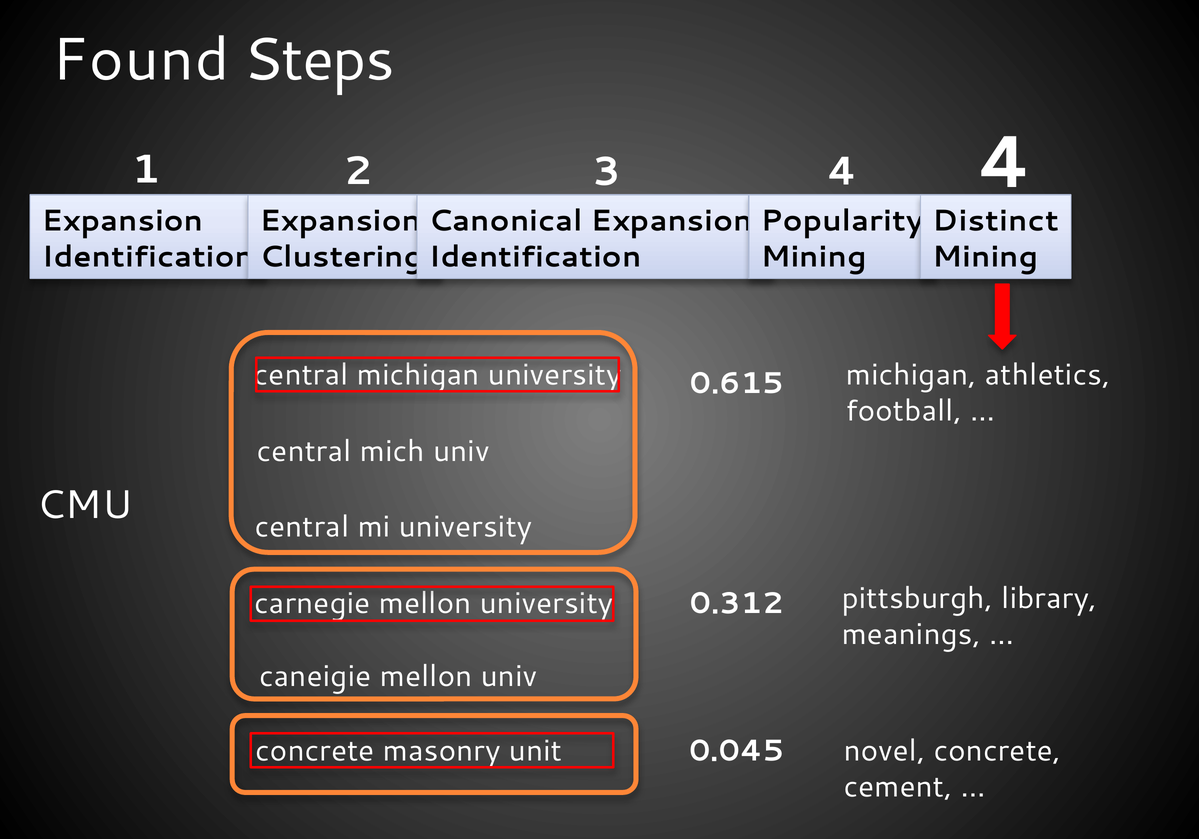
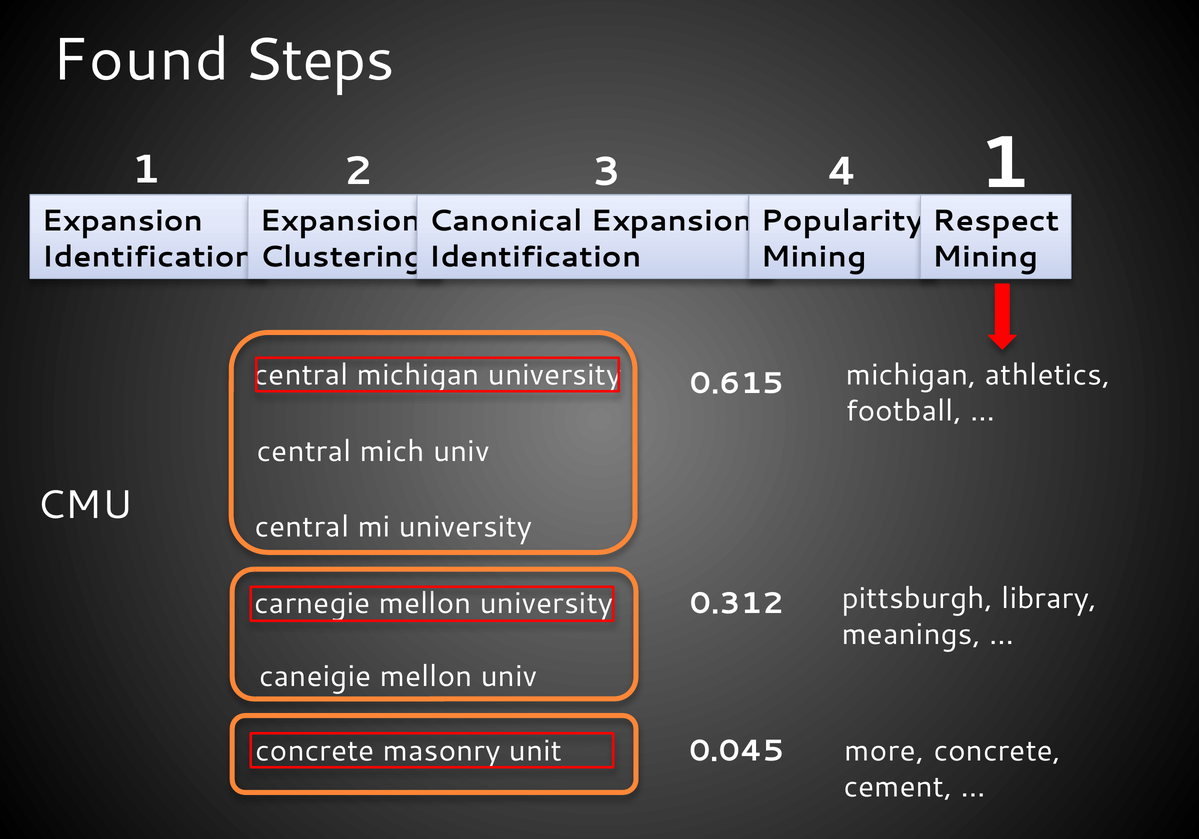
4 4: 4 -> 1
Distinct: Distinct -> Respect
novel: novel -> more
